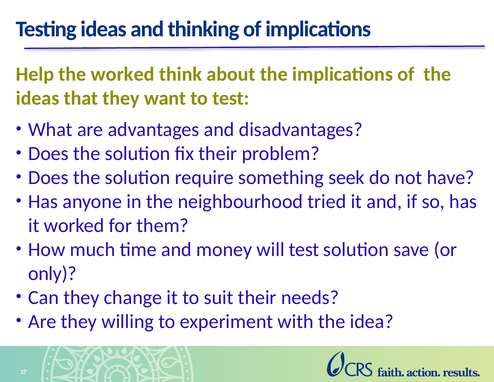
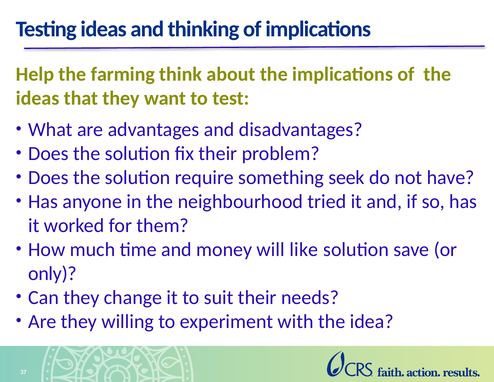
the worked: worked -> farming
will test: test -> like
